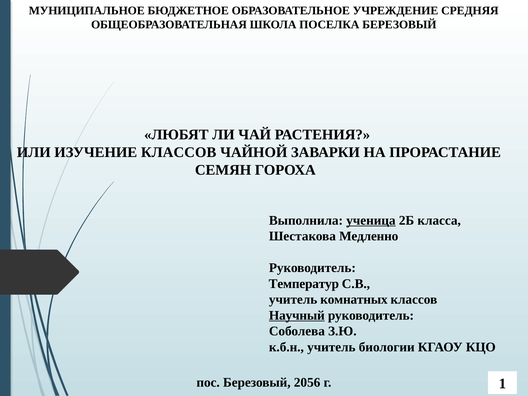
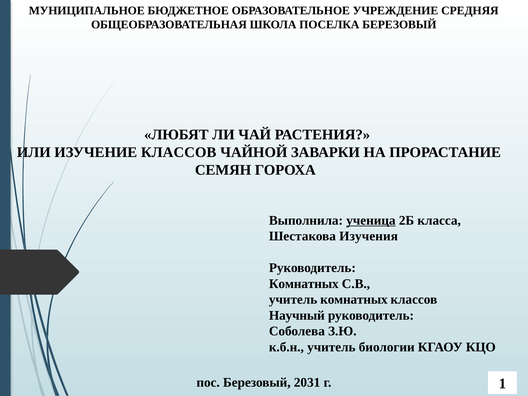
Медленно: Медленно -> Изучения
Температур at (304, 284): Температур -> Комнатных
Научный underline: present -> none
2056: 2056 -> 2031
